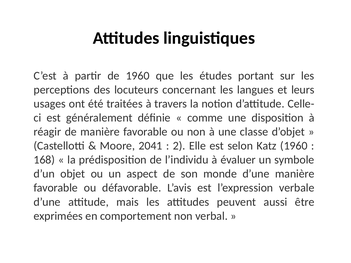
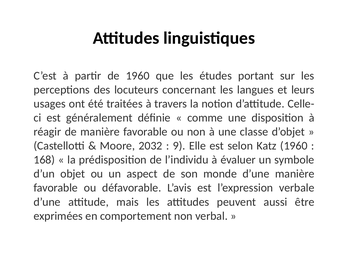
2041: 2041 -> 2032
2: 2 -> 9
